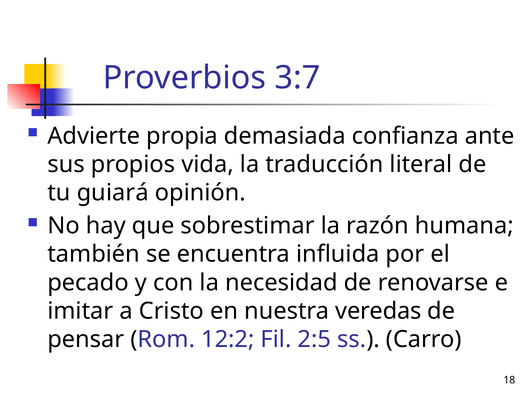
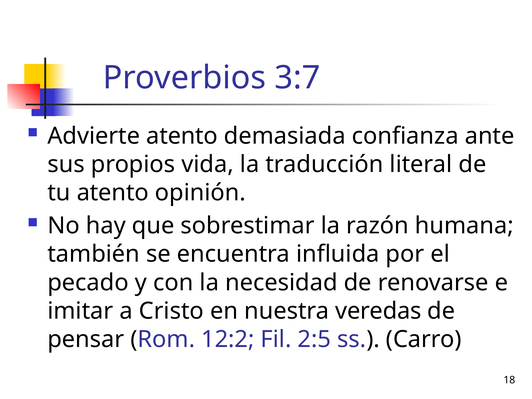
Advierte propia: propia -> atento
tu guiará: guiará -> atento
